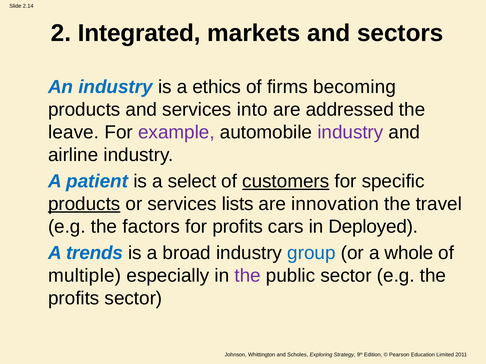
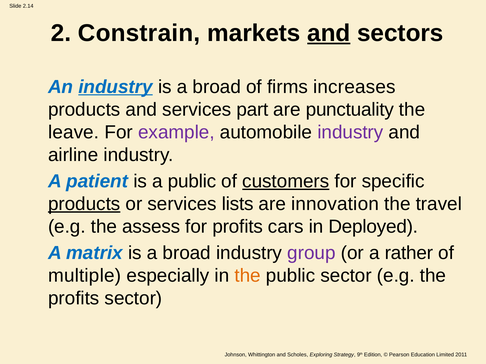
Integrated: Integrated -> Constrain
and at (329, 33) underline: none -> present
industry at (116, 87) underline: none -> present
ethics at (217, 87): ethics -> broad
becoming: becoming -> increases
into: into -> part
addressed: addressed -> punctuality
a select: select -> public
factors: factors -> assess
trends: trends -> matrix
group colour: blue -> purple
whole: whole -> rather
the at (248, 276) colour: purple -> orange
